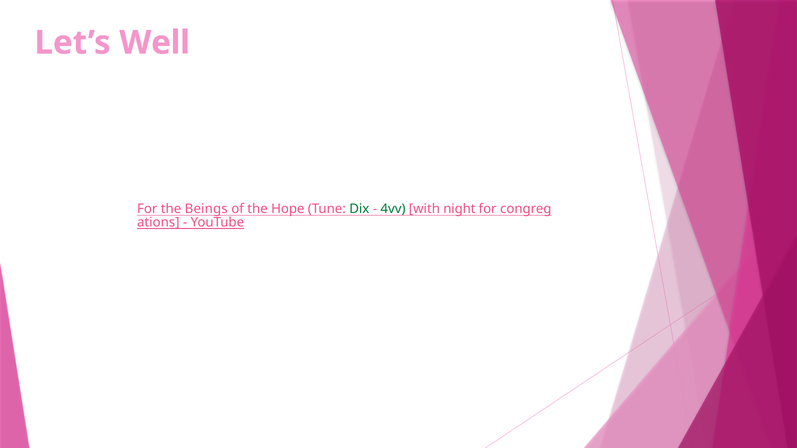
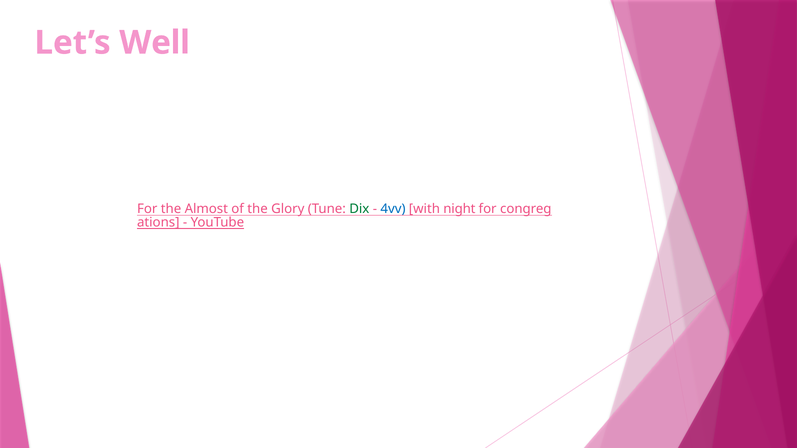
Beings: Beings -> Almost
Hope: Hope -> Glory
4vv colour: green -> blue
